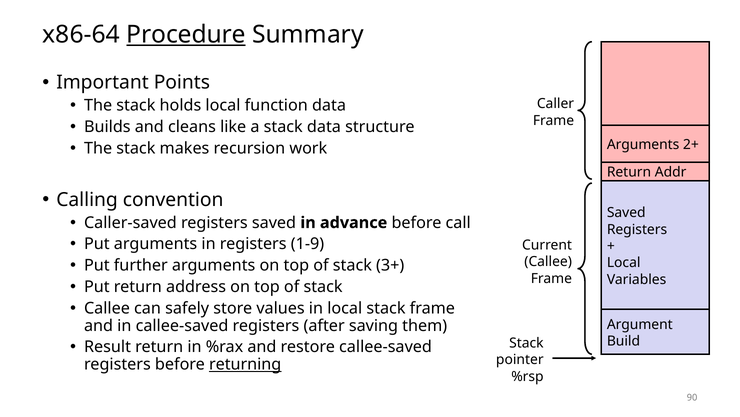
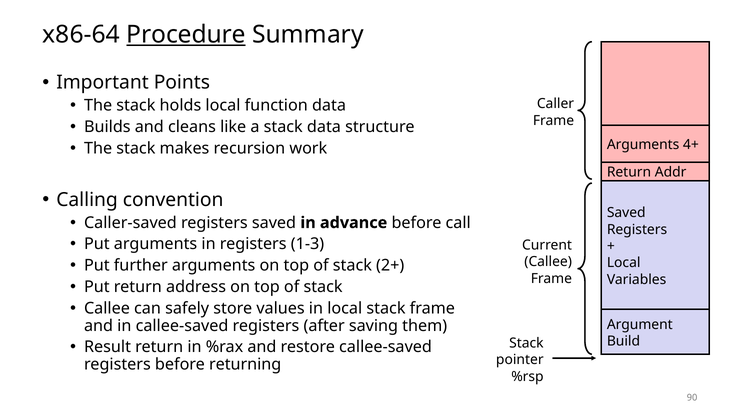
2+: 2+ -> 4+
1-9: 1-9 -> 1-3
3+: 3+ -> 2+
returning underline: present -> none
